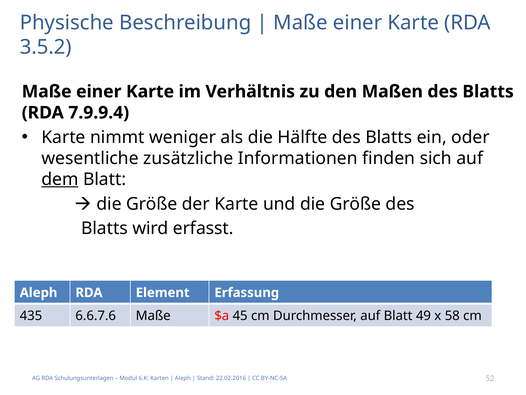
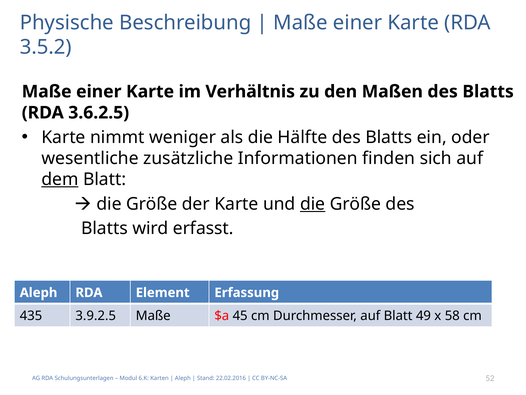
7.9.9.4: 7.9.9.4 -> 3.6.2.5
die at (313, 204) underline: none -> present
6.6.7.6: 6.6.7.6 -> 3.9.2.5
